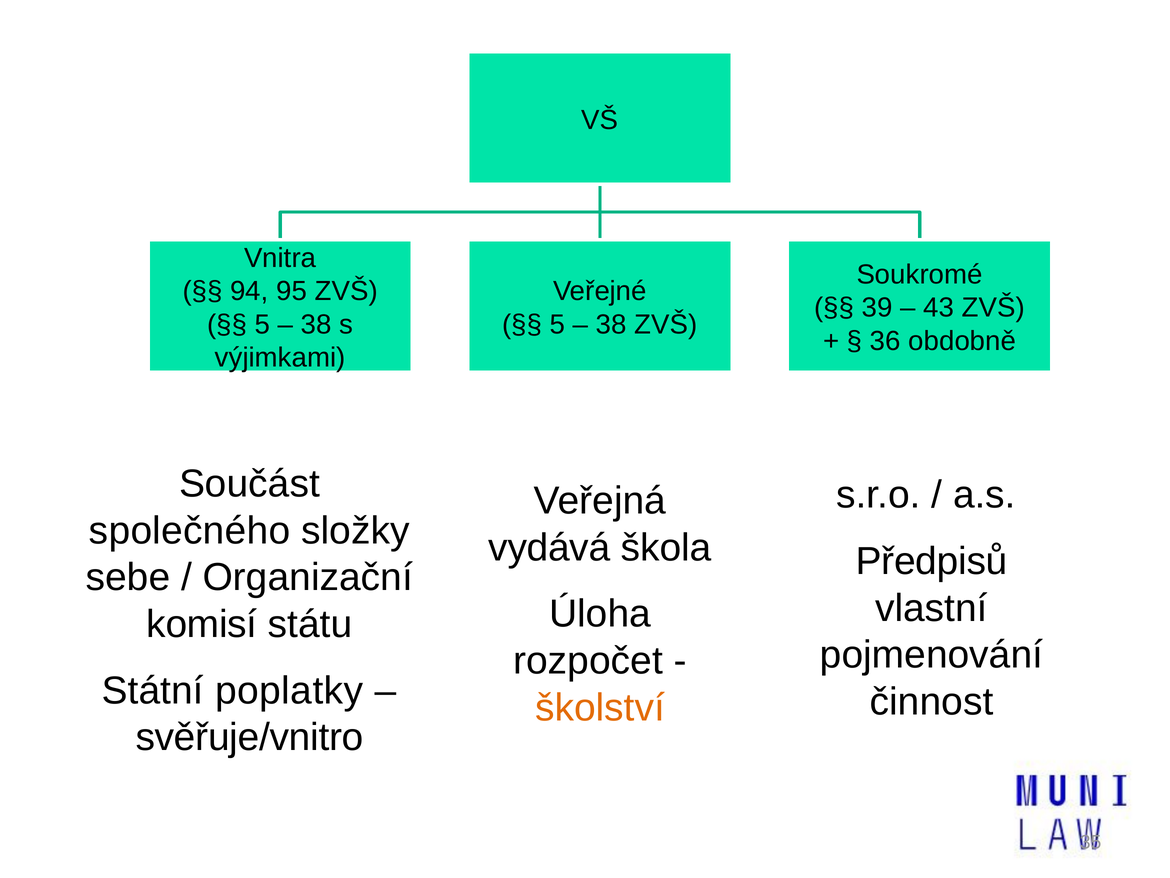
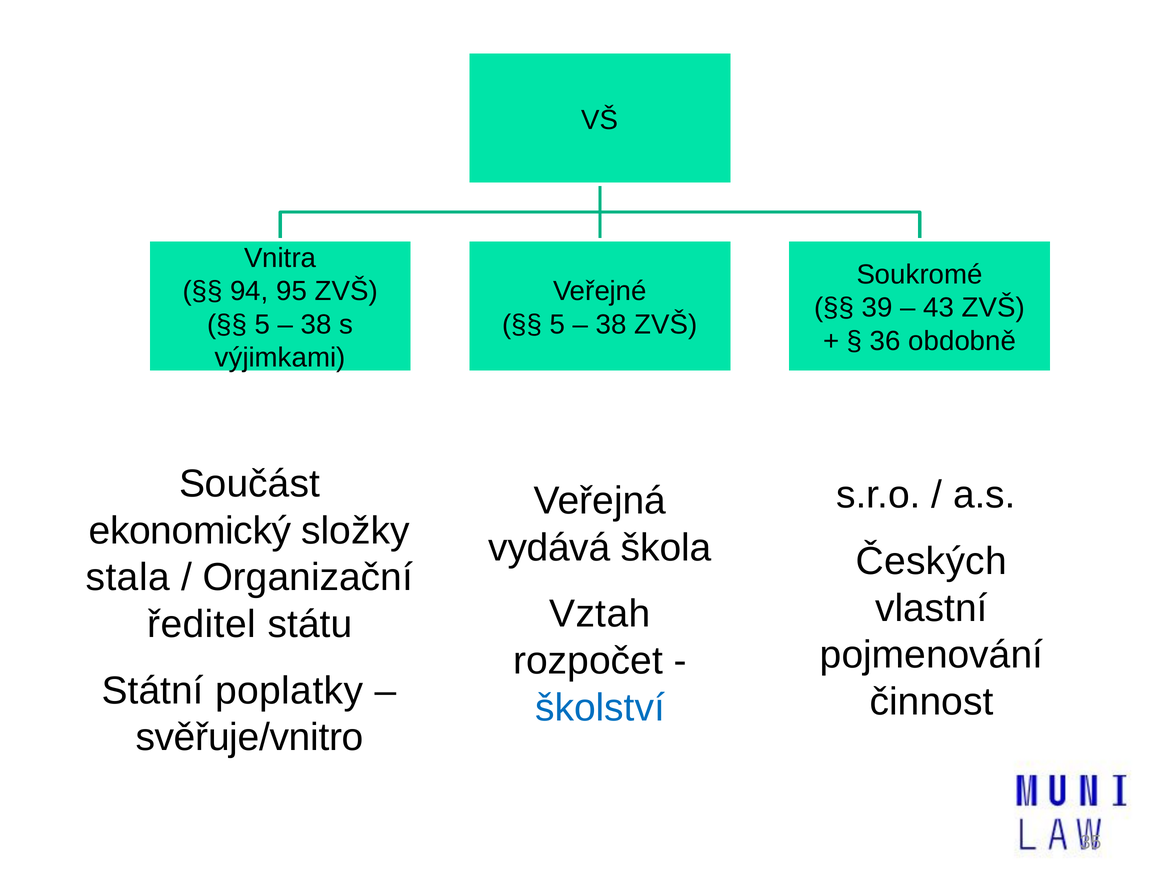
společného: společného -> ekonomický
Předpisů: Předpisů -> Českých
sebe: sebe -> stala
Úloha: Úloha -> Vztah
komisí: komisí -> ředitel
školství colour: orange -> blue
